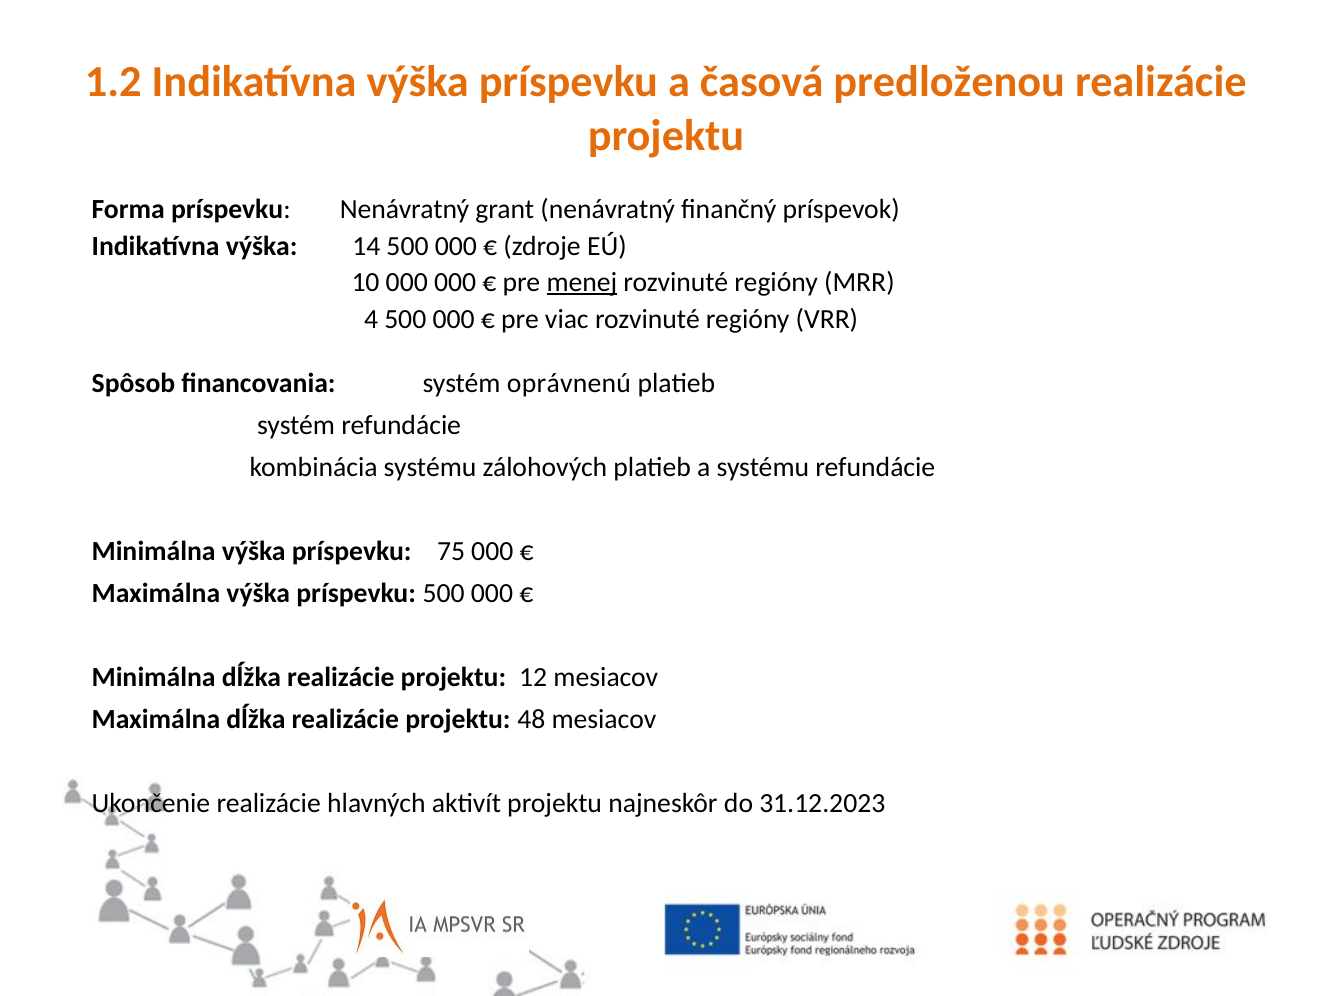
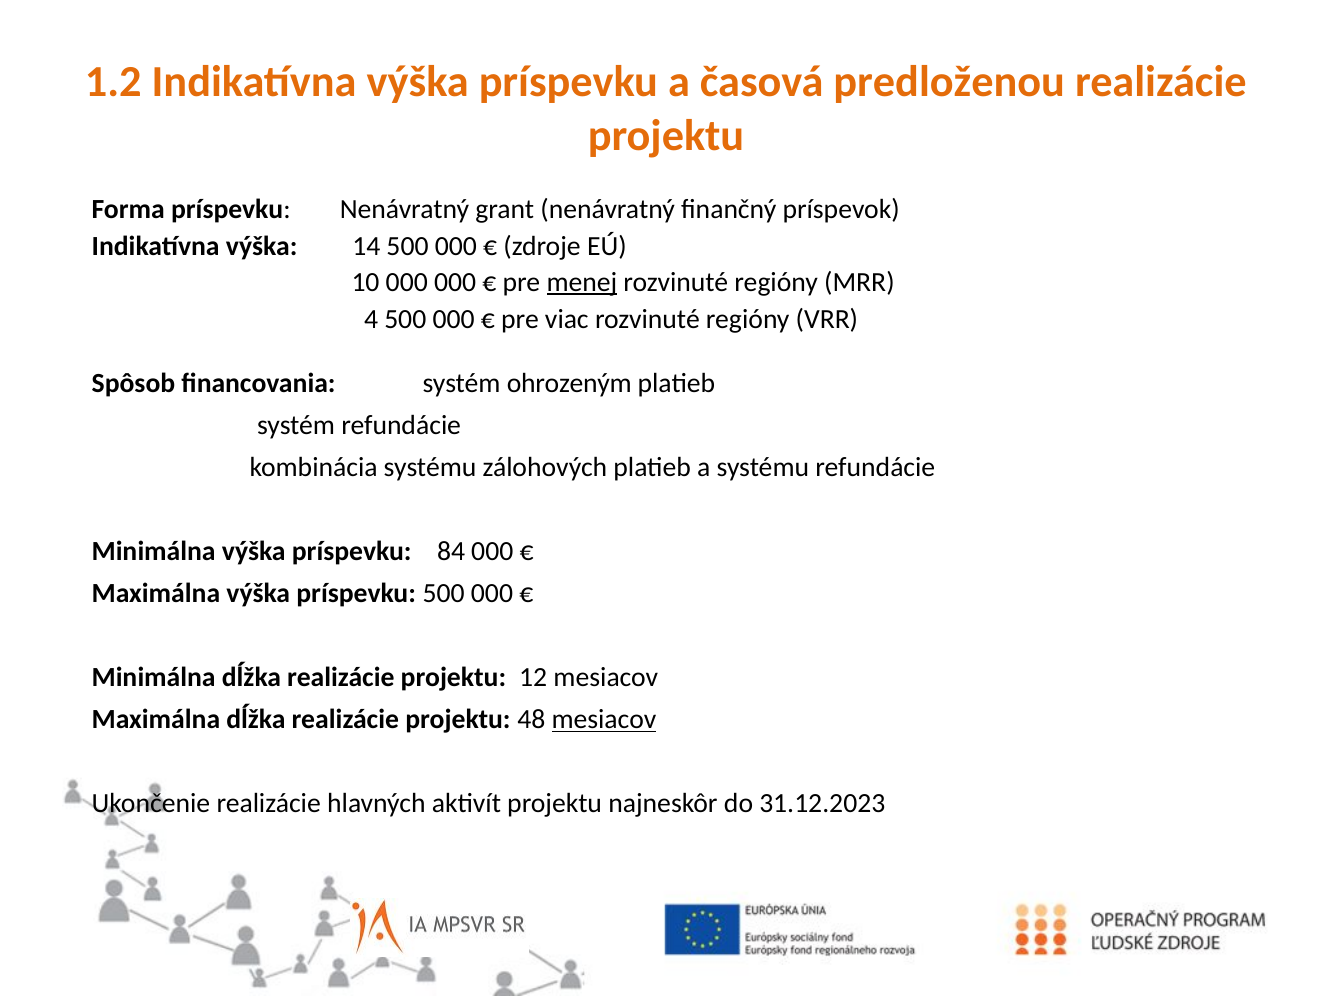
oprávnenú: oprávnenú -> ohrozeným
75: 75 -> 84
mesiacov at (604, 720) underline: none -> present
